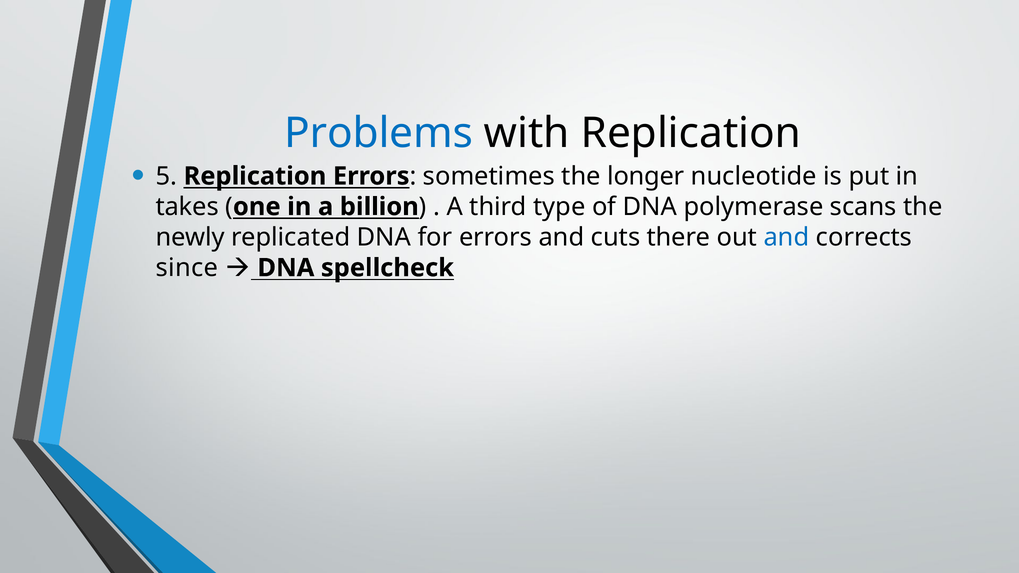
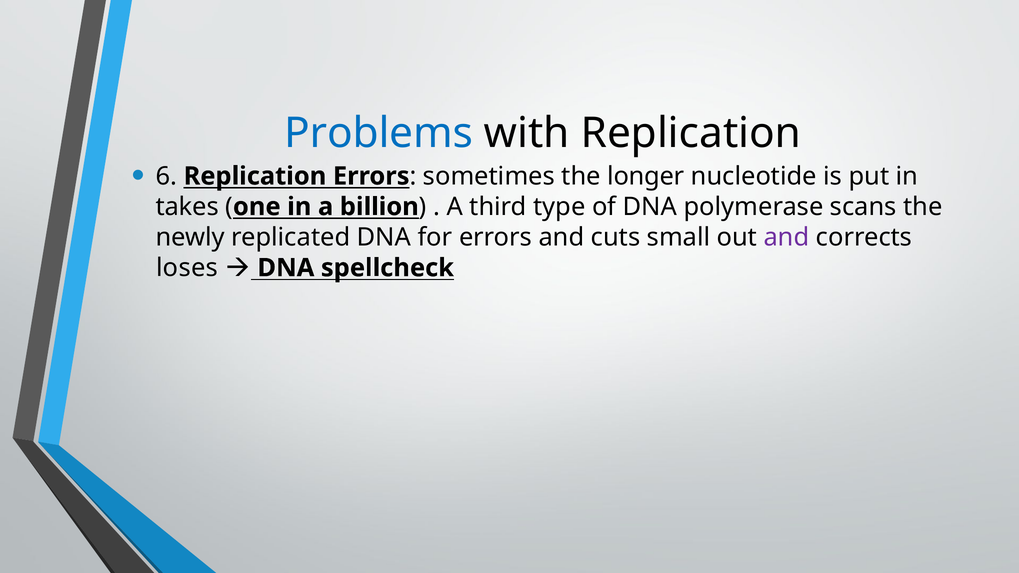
5: 5 -> 6
there: there -> small
and at (787, 237) colour: blue -> purple
since: since -> loses
